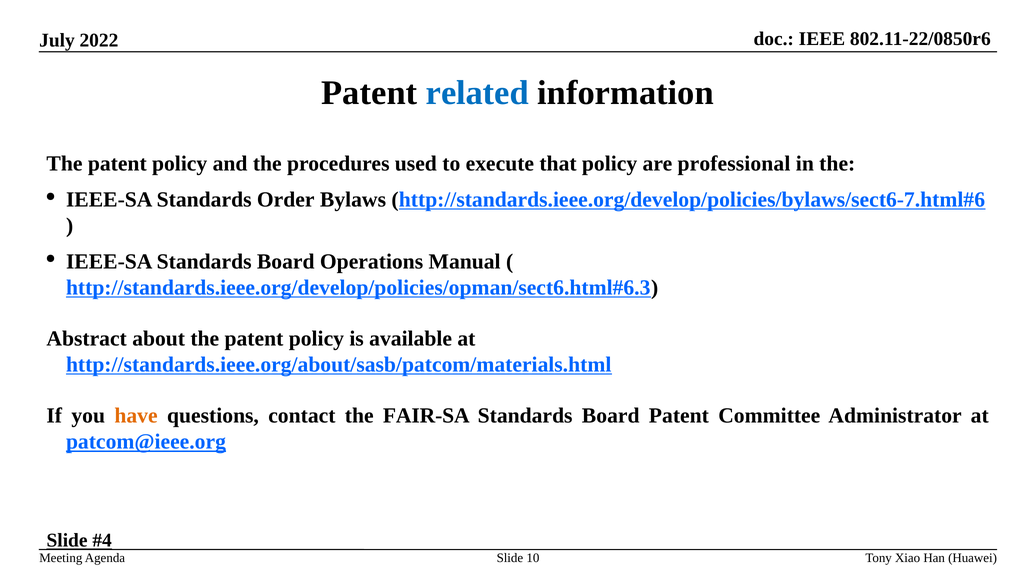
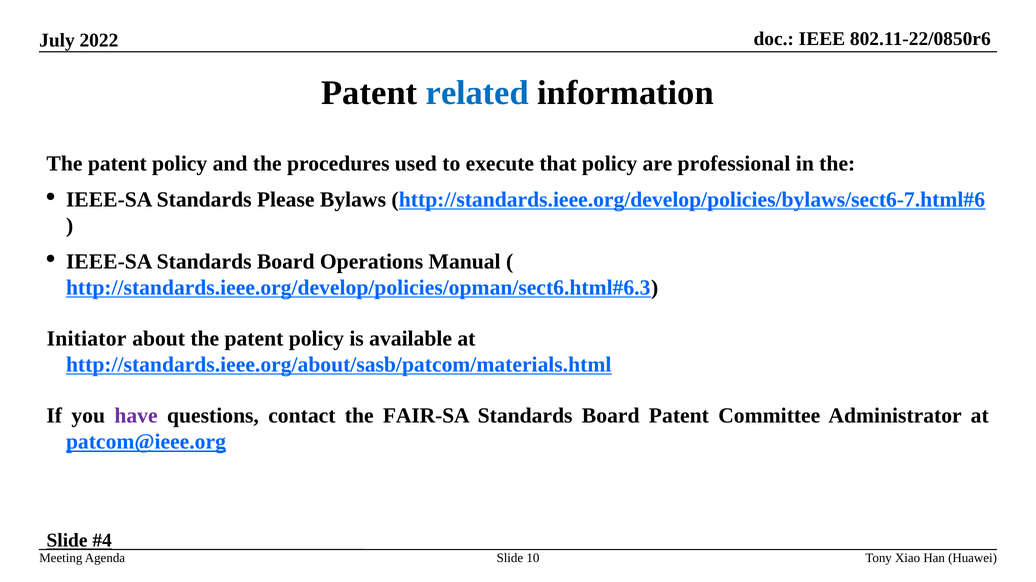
Order: Order -> Please
Abstract: Abstract -> Initiator
have colour: orange -> purple
